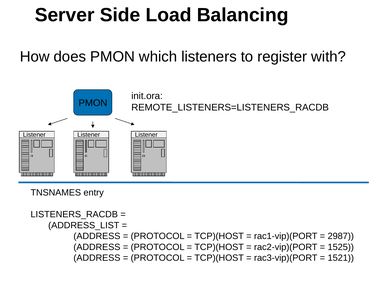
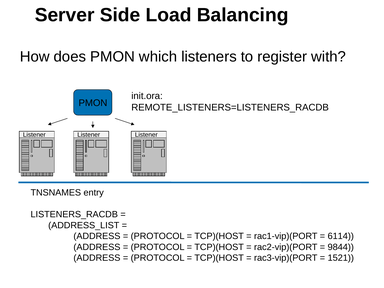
2987: 2987 -> 6114
1525: 1525 -> 9844
